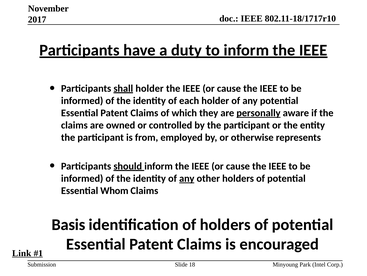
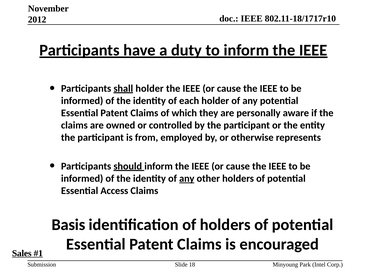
2017: 2017 -> 2012
personally underline: present -> none
Whom: Whom -> Access
Link: Link -> Sales
